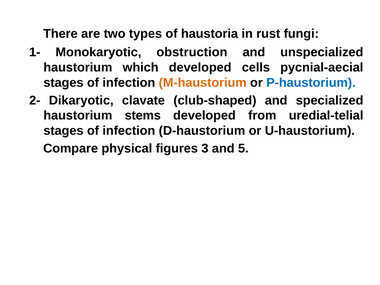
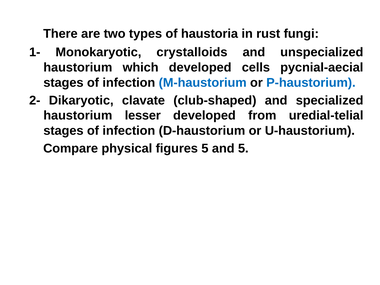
obstruction: obstruction -> crystalloids
M-haustorium colour: orange -> blue
stems: stems -> lesser
figures 3: 3 -> 5
